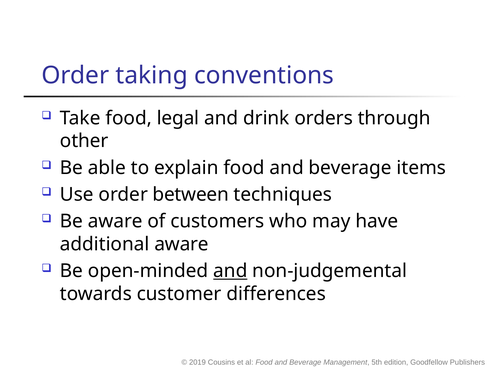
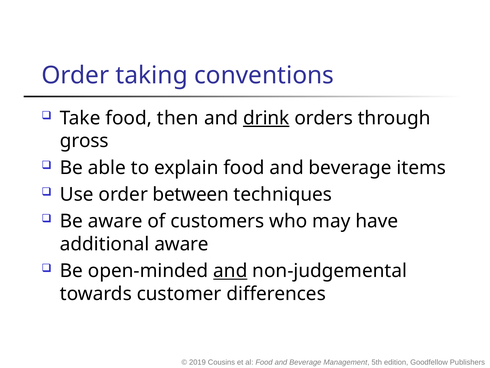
legal: legal -> then
drink underline: none -> present
other: other -> gross
